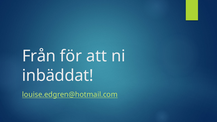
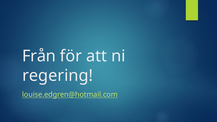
inbäddat: inbäddat -> regering
